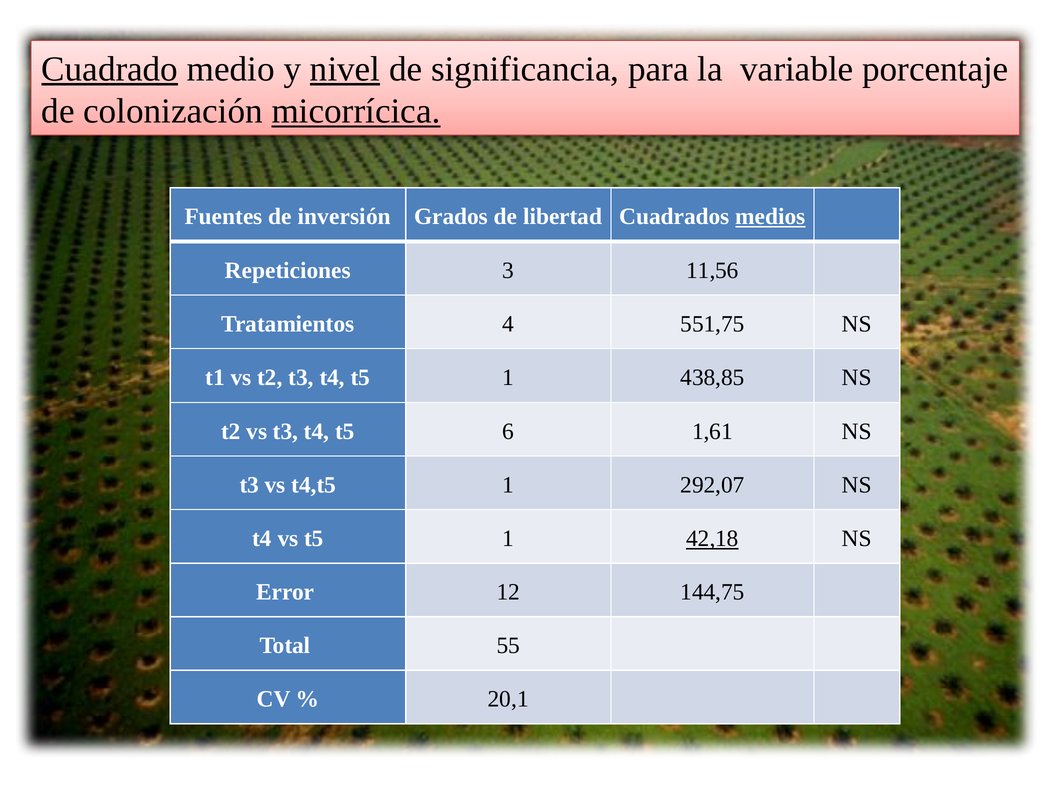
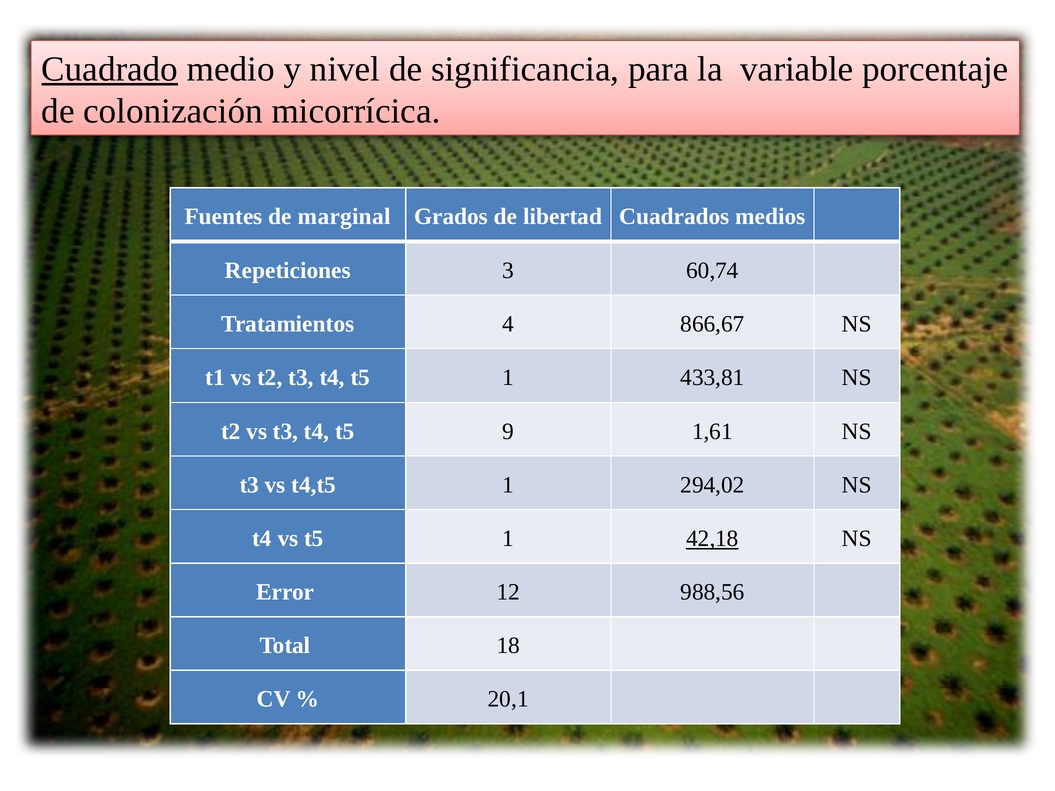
nivel underline: present -> none
micorrícica underline: present -> none
inversión: inversión -> marginal
medios underline: present -> none
11,56: 11,56 -> 60,74
551,75: 551,75 -> 866,67
438,85: 438,85 -> 433,81
6: 6 -> 9
292,07: 292,07 -> 294,02
144,75: 144,75 -> 988,56
55: 55 -> 18
